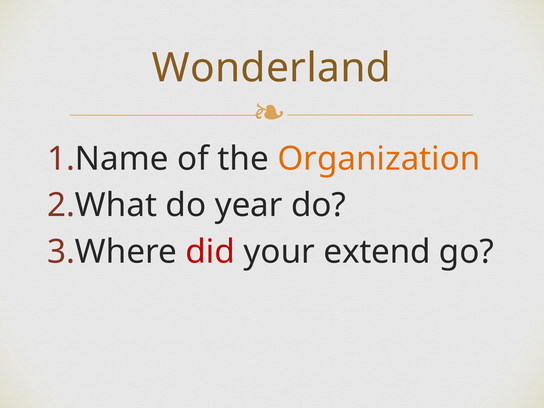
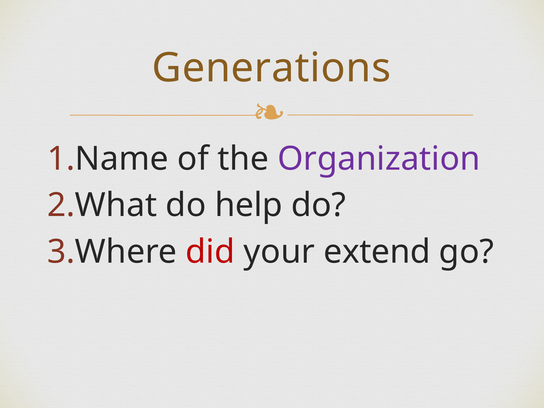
Wonderland: Wonderland -> Generations
Organization colour: orange -> purple
year: year -> help
